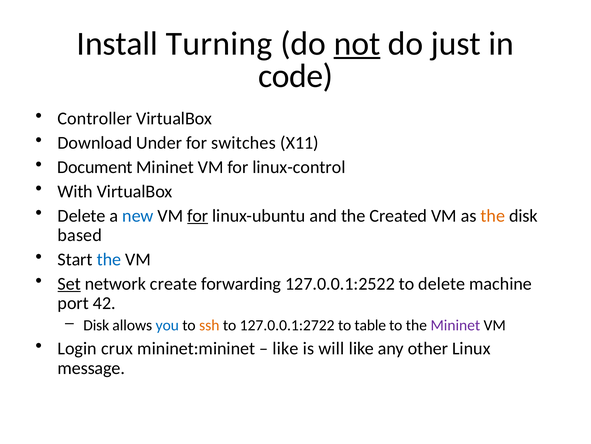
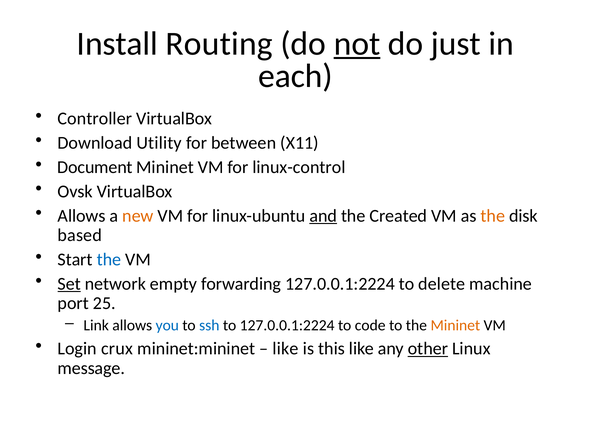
Turning: Turning -> Routing
code: code -> each
Under: Under -> Utility
switches: switches -> between
With: With -> Ovsk
Delete at (82, 215): Delete -> Allows
new colour: blue -> orange
for at (198, 215) underline: present -> none
and underline: none -> present
create: create -> empty
forwarding 127.0.0.1:2522: 127.0.0.1:2522 -> 127.0.0.1:2224
42: 42 -> 25
Disk at (96, 325): Disk -> Link
ssh colour: orange -> blue
to 127.0.0.1:2722: 127.0.0.1:2722 -> 127.0.0.1:2224
table: table -> code
Mininet at (455, 325) colour: purple -> orange
will: will -> this
other underline: none -> present
